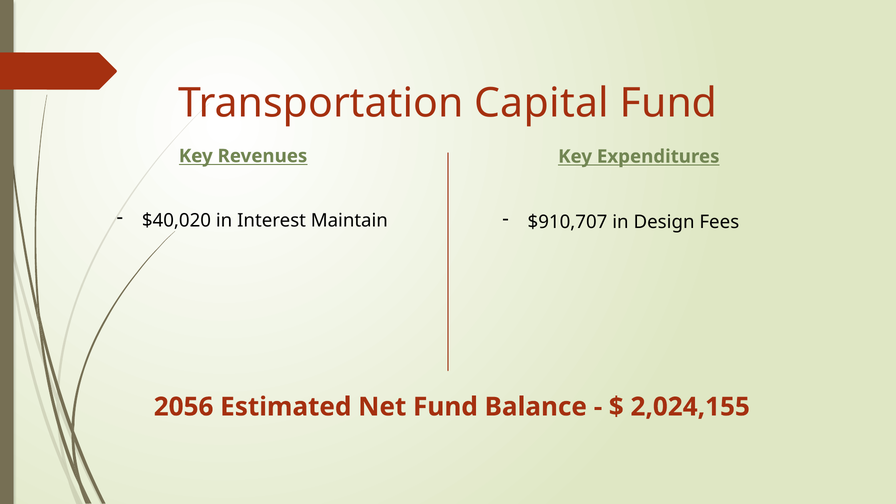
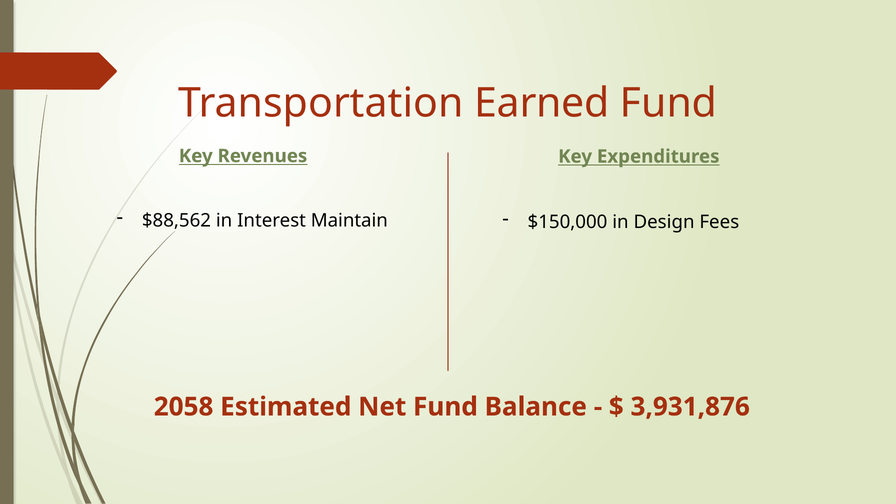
Capital: Capital -> Earned
$40,020: $40,020 -> $88,562
$910,707: $910,707 -> $150,000
2056: 2056 -> 2058
2,024,155: 2,024,155 -> 3,931,876
